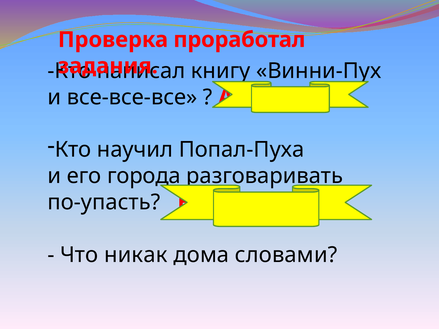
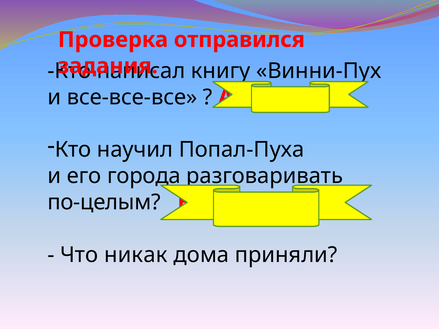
проработал: проработал -> отправился
по-упасть: по-упасть -> по-целым
словами: словами -> приняли
